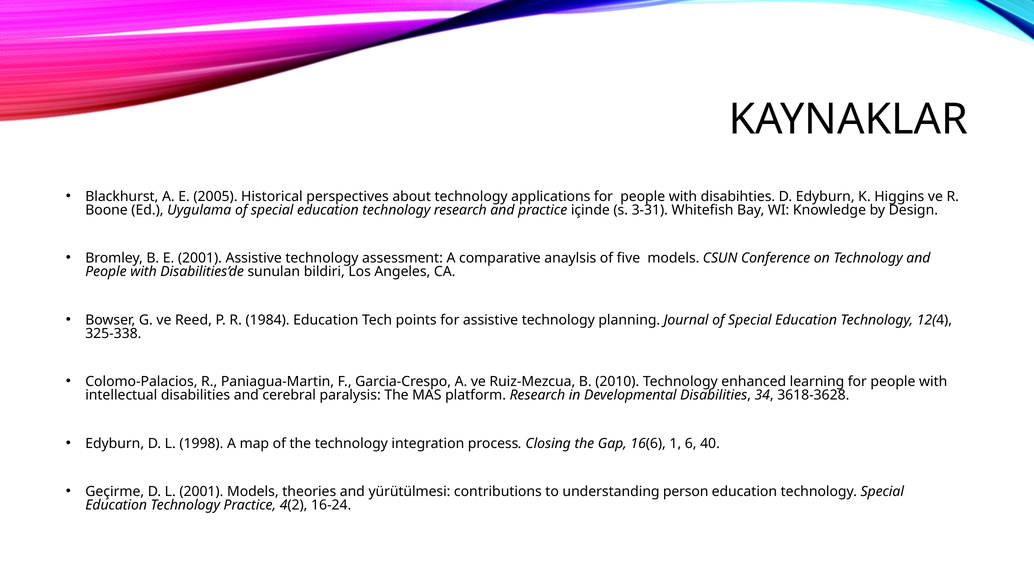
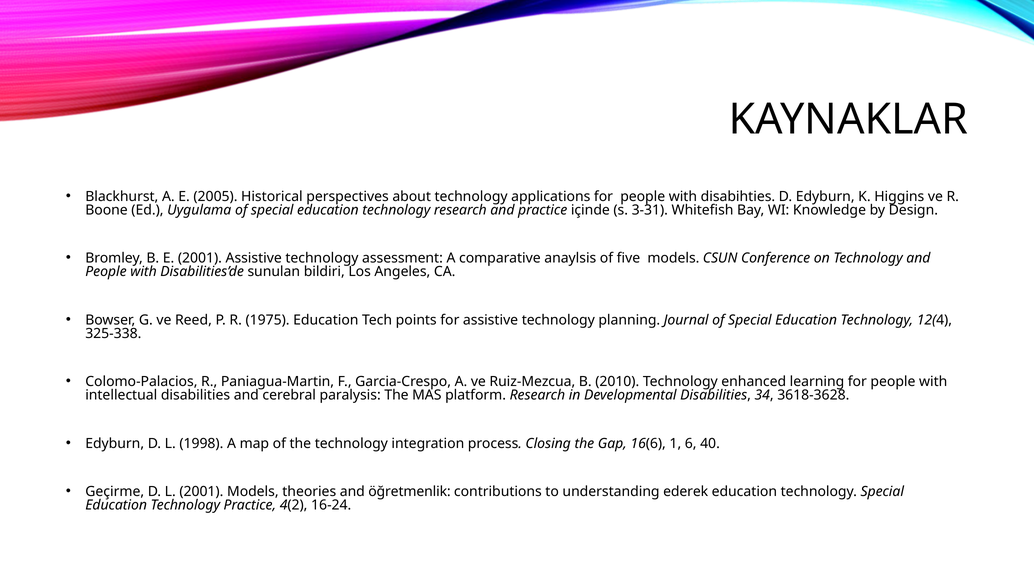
1984: 1984 -> 1975
yürütülmesi: yürütülmesi -> öğretmenlik
person: person -> ederek
